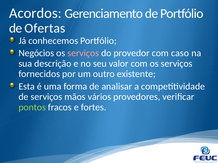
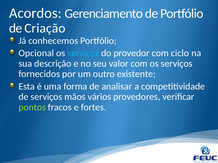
Ofertas: Ofertas -> Criação
Negócios: Negócios -> Opcional
serviços at (83, 53) colour: pink -> light blue
caso: caso -> ciclo
